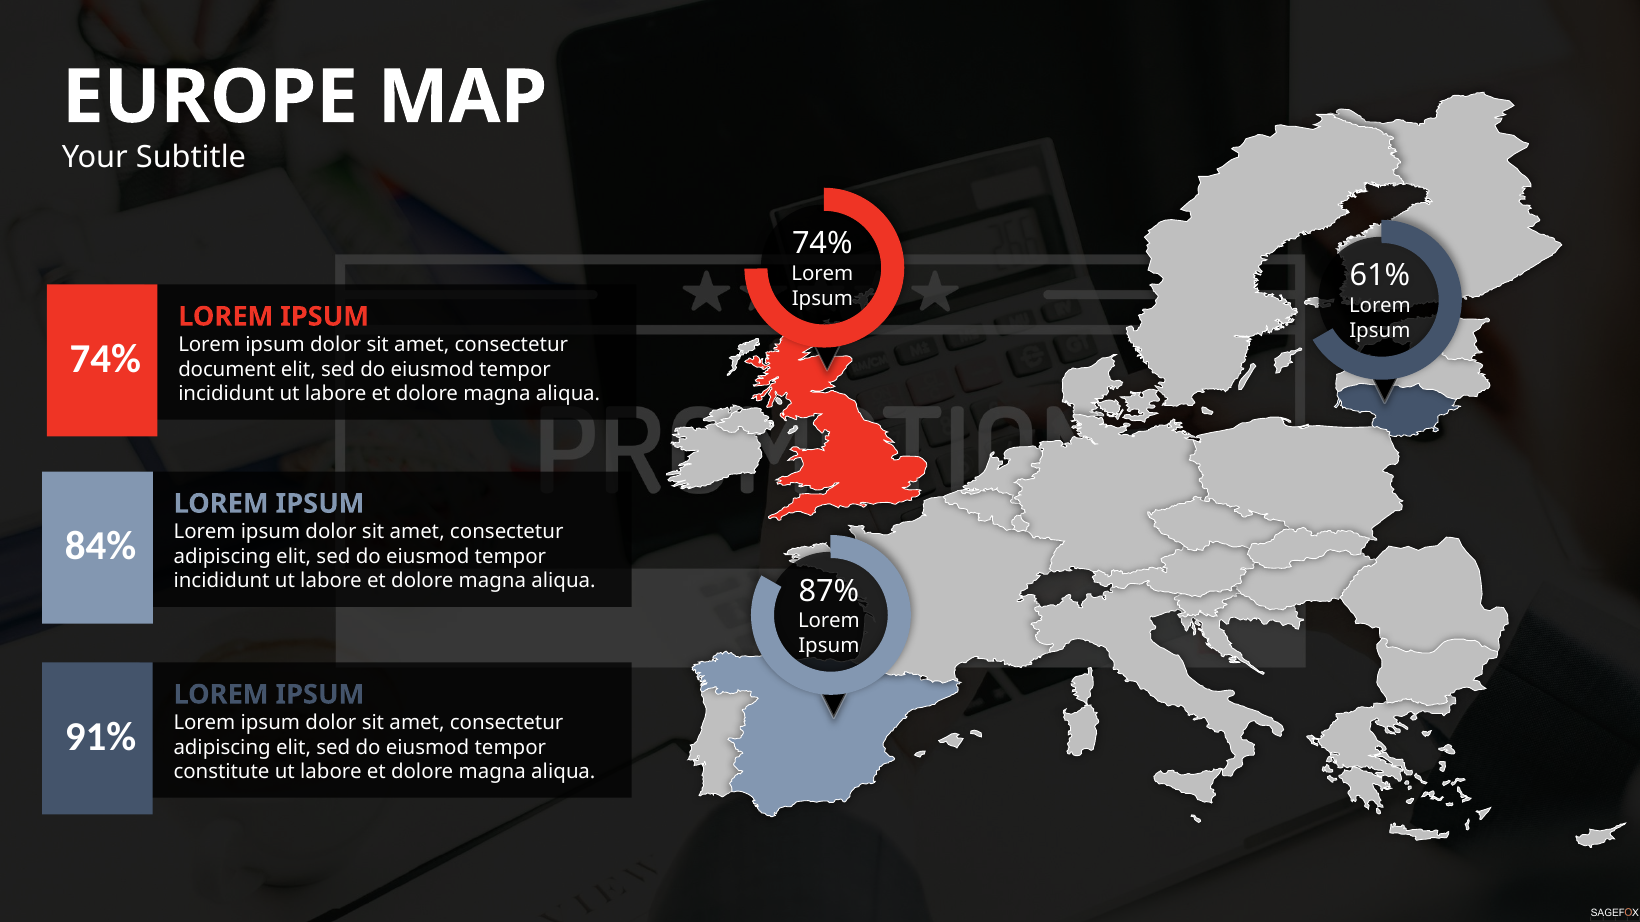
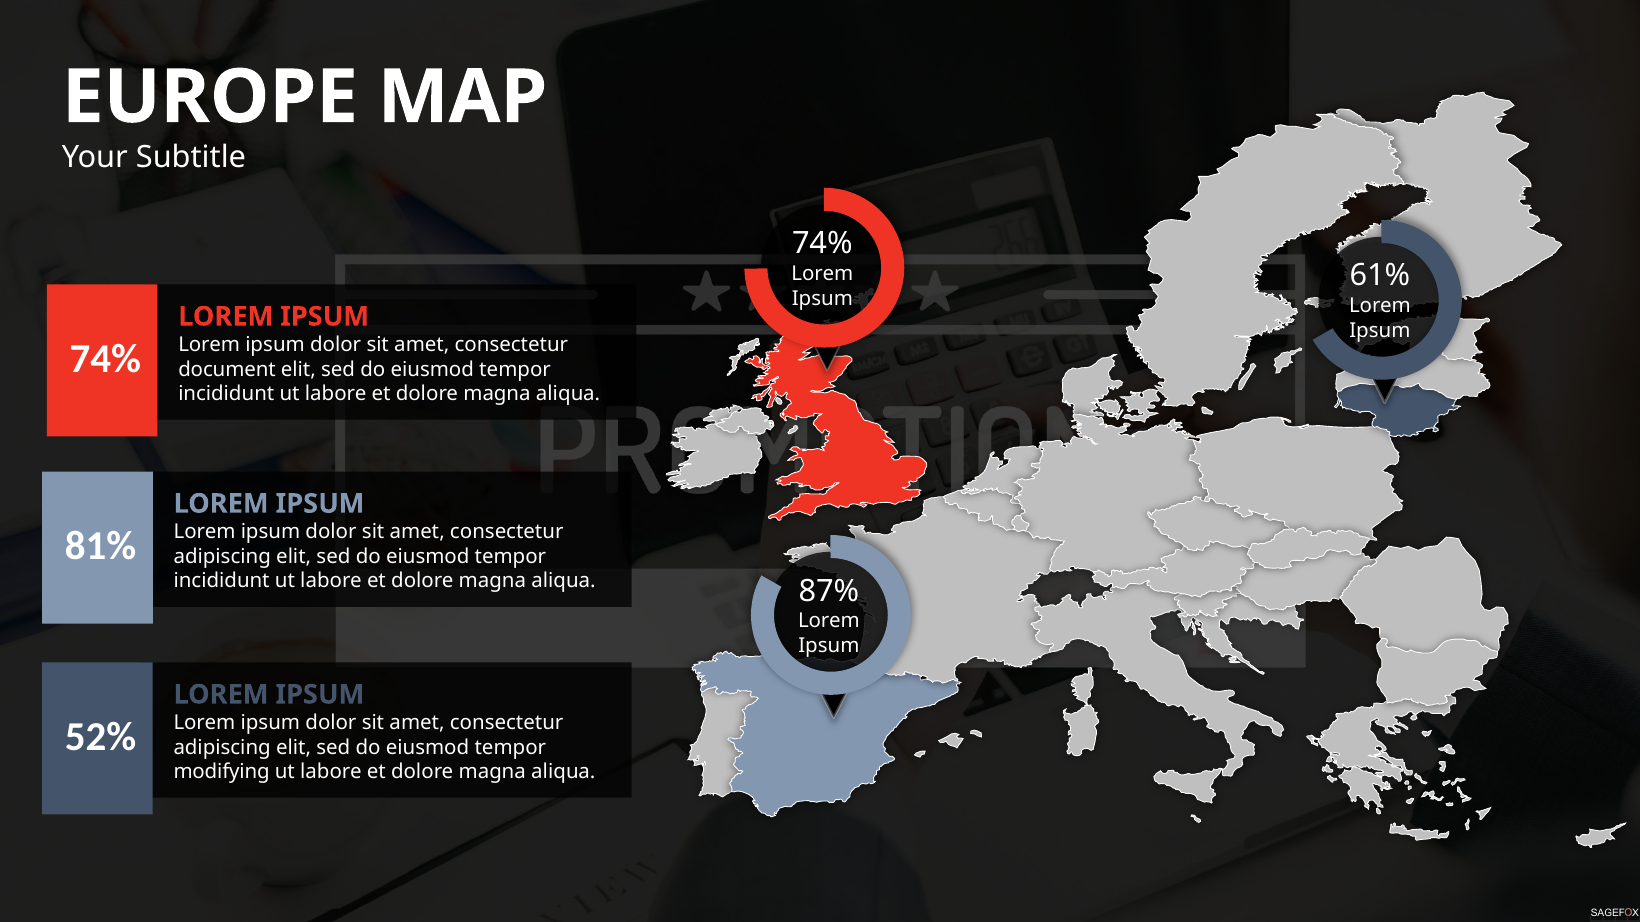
84%: 84% -> 81%
91%: 91% -> 52%
constitute: constitute -> modifying
